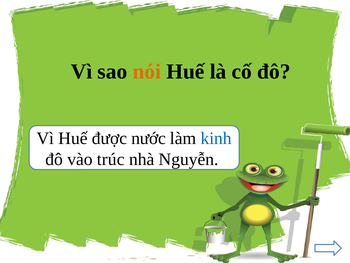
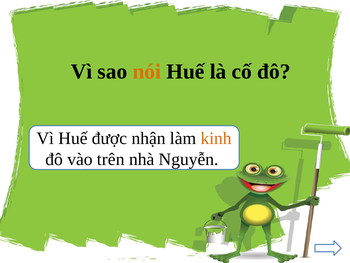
nước: nước -> nhận
kinh colour: blue -> orange
trúc: trúc -> trên
